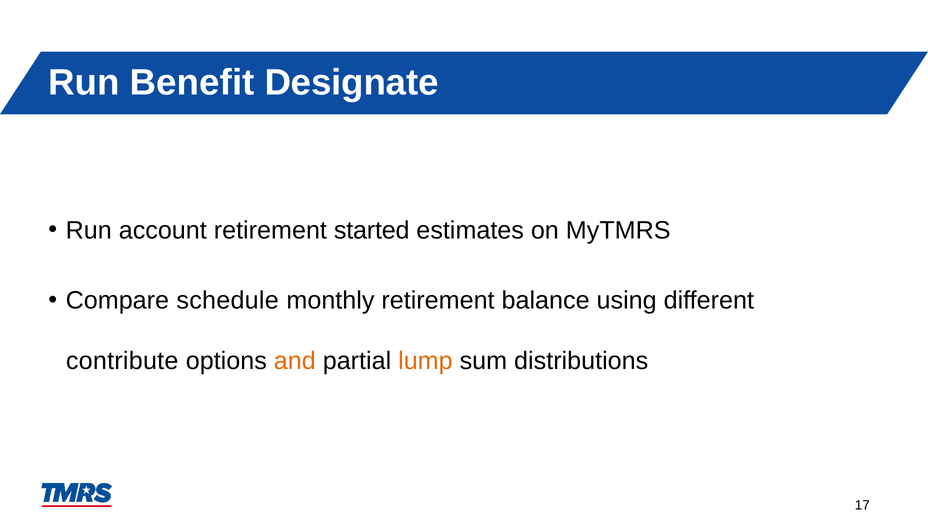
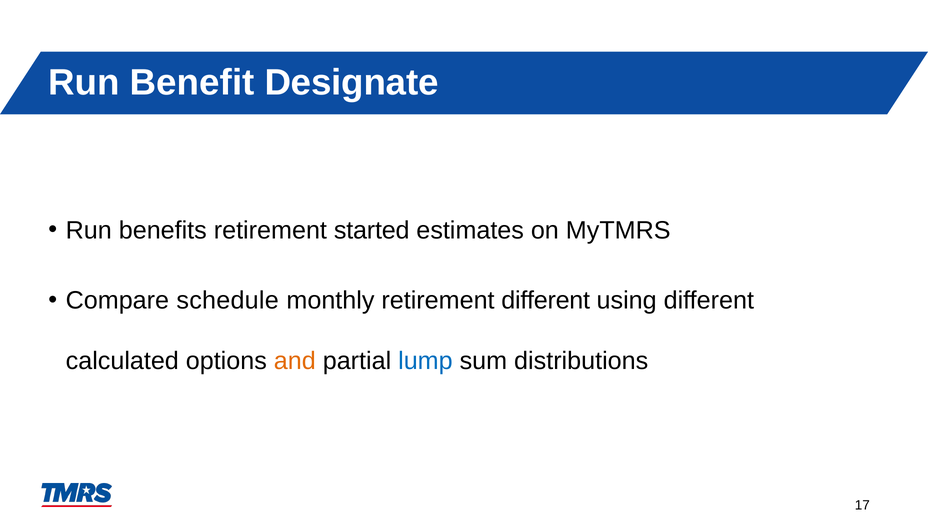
account: account -> benefits
retirement balance: balance -> different
contribute: contribute -> calculated
lump colour: orange -> blue
